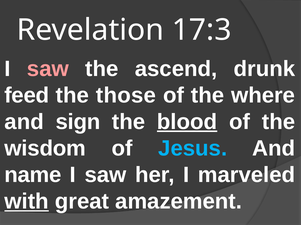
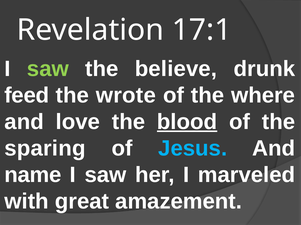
17:3: 17:3 -> 17:1
saw at (48, 69) colour: pink -> light green
ascend: ascend -> believe
those: those -> wrote
sign: sign -> love
wisdom: wisdom -> sparing
with underline: present -> none
